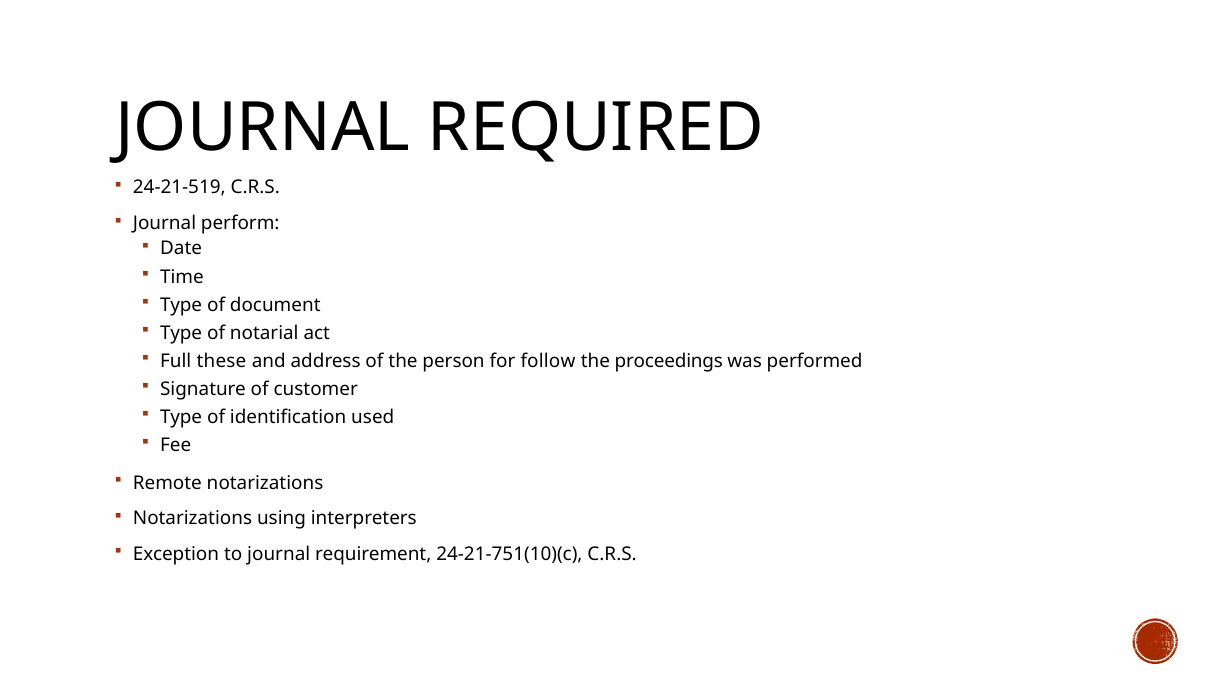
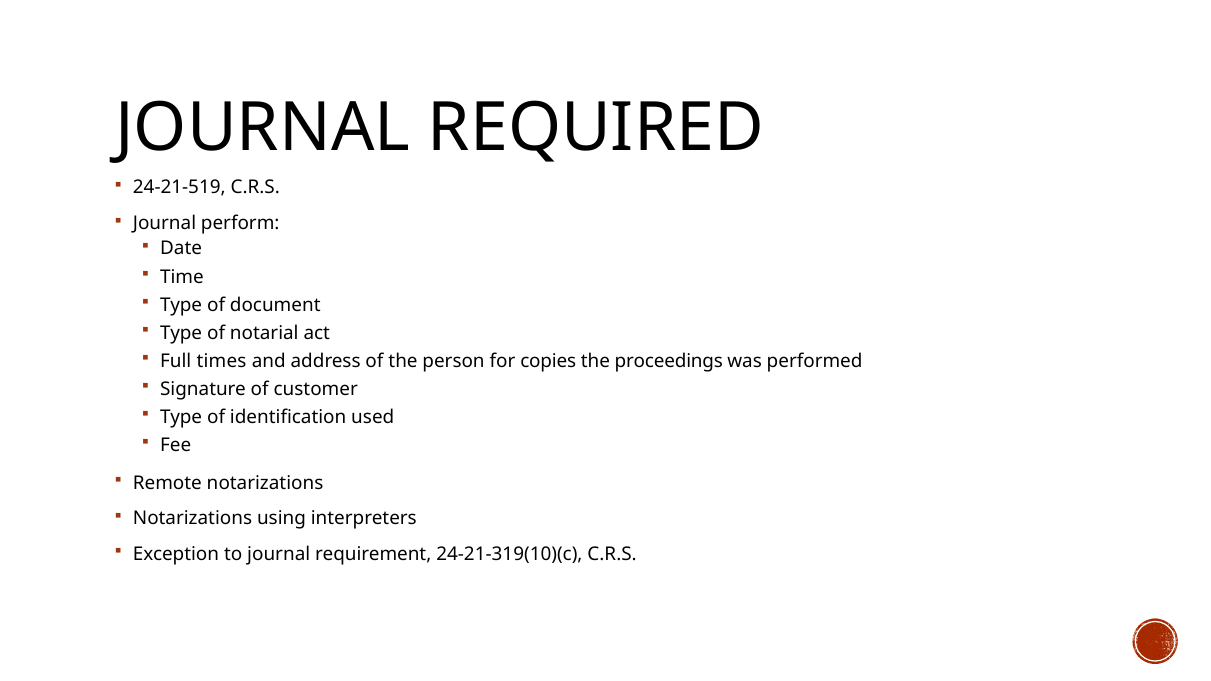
these: these -> times
follow: follow -> copies
24-21-751(10)(c: 24-21-751(10)(c -> 24-21-319(10)(c
